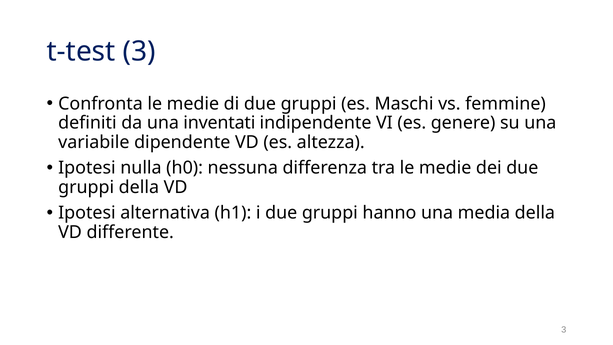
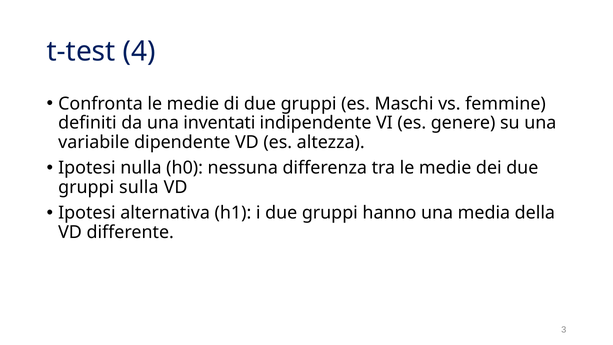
t-test 3: 3 -> 4
gruppi della: della -> sulla
